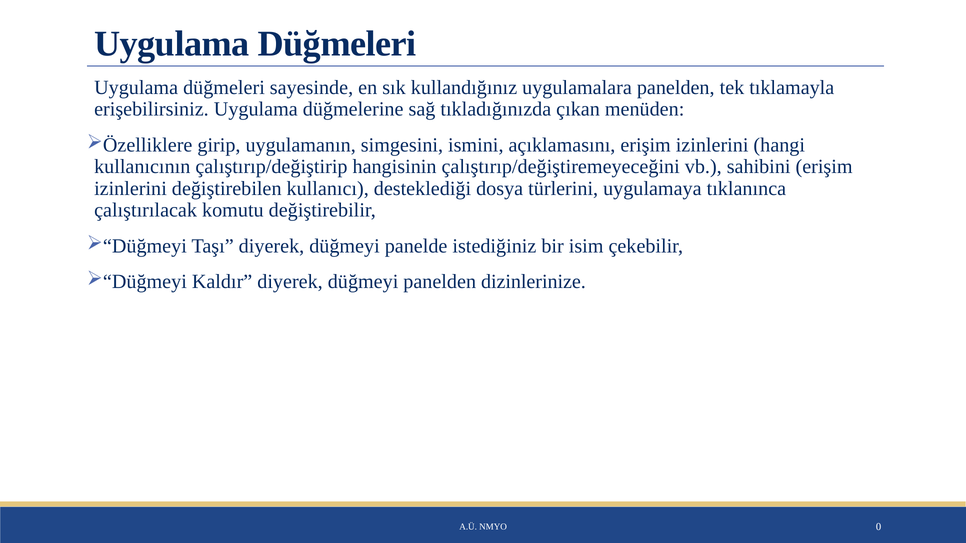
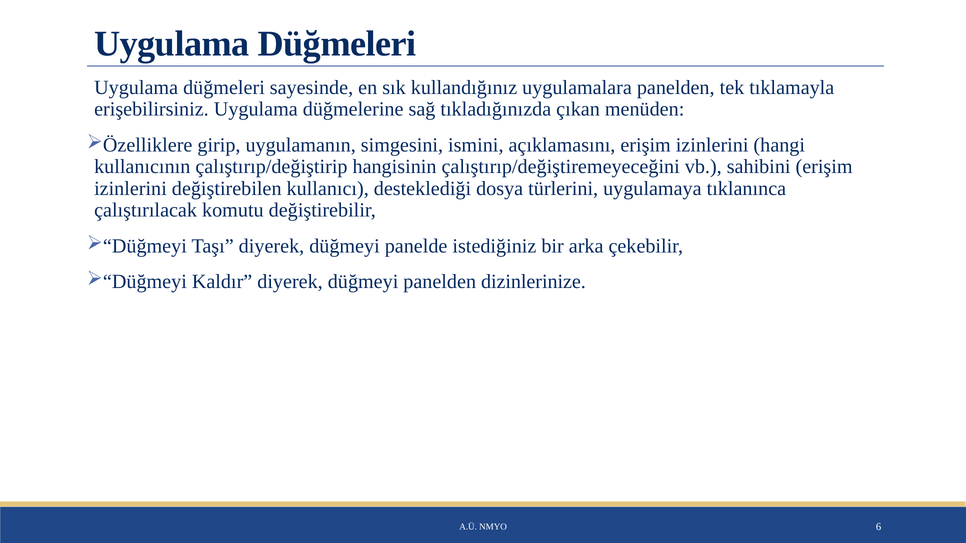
isim: isim -> arka
0: 0 -> 6
